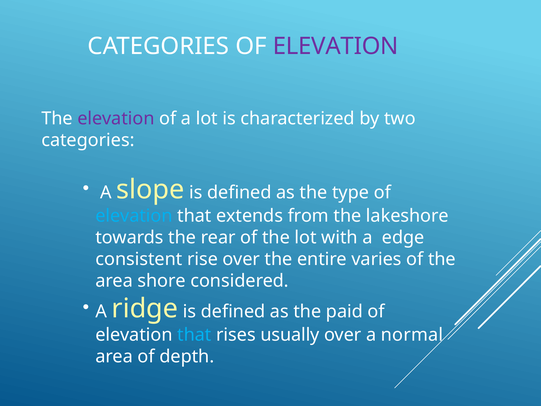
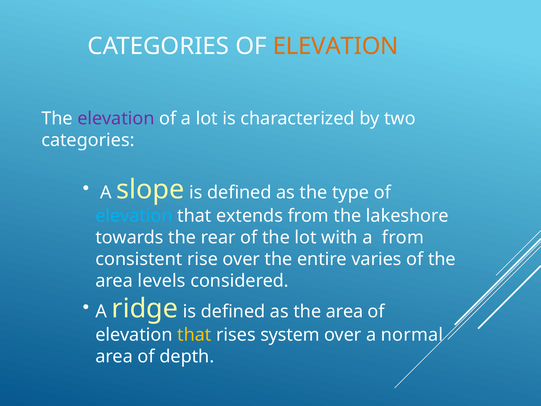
ELEVATION at (336, 46) colour: purple -> orange
a edge: edge -> from
shore: shore -> levels
as the paid: paid -> area
that at (194, 335) colour: light blue -> yellow
usually: usually -> system
